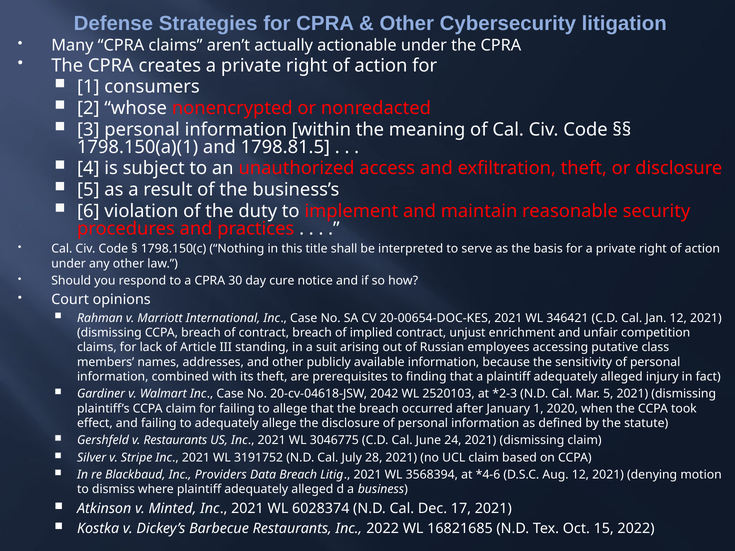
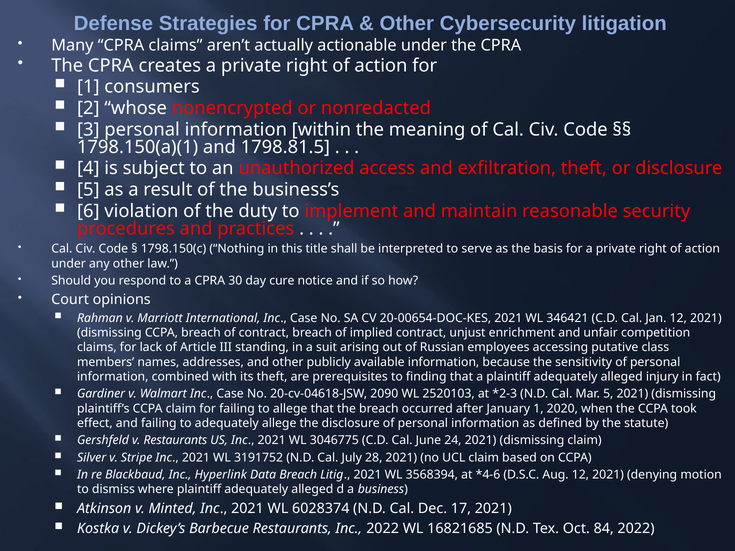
2042: 2042 -> 2090
Providers: Providers -> Hyperlink
15: 15 -> 84
